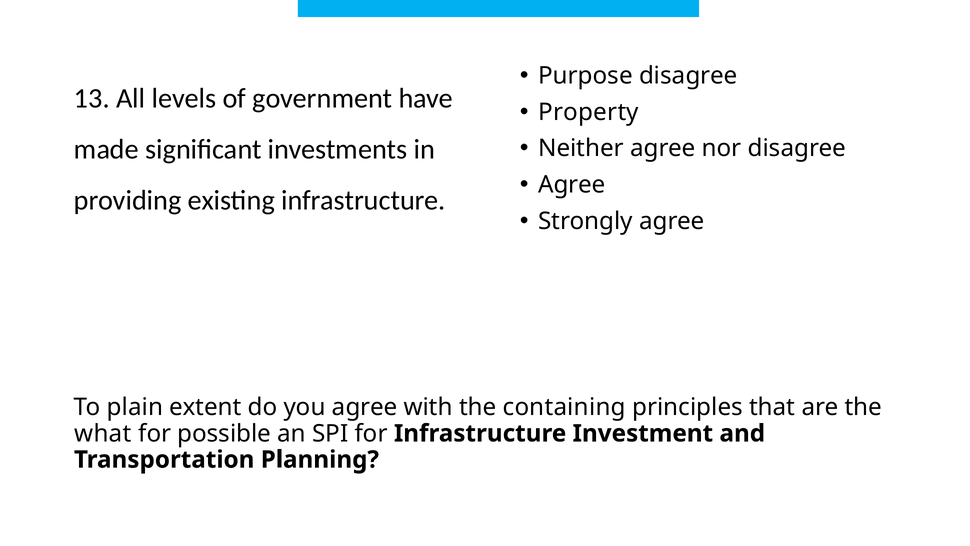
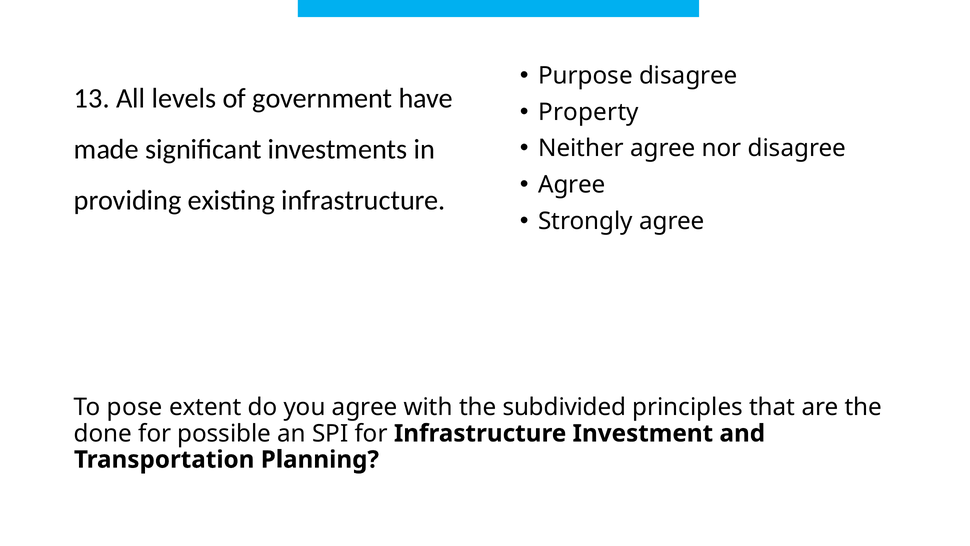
plain: plain -> pose
containing: containing -> subdivided
what: what -> done
